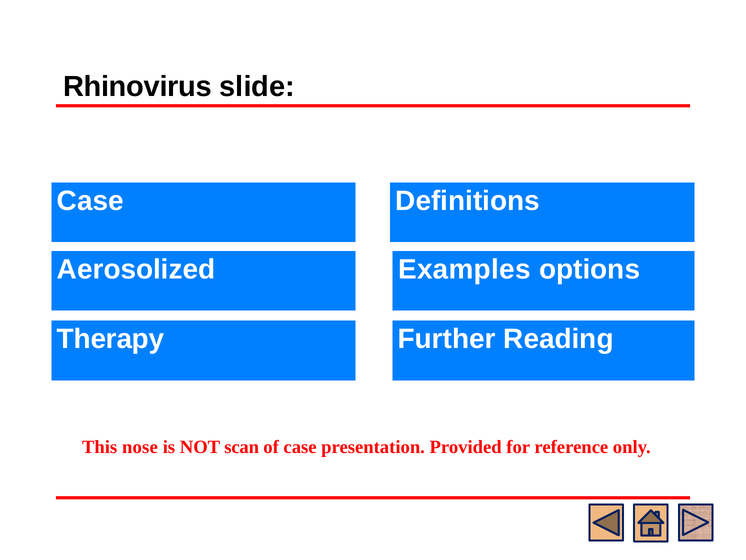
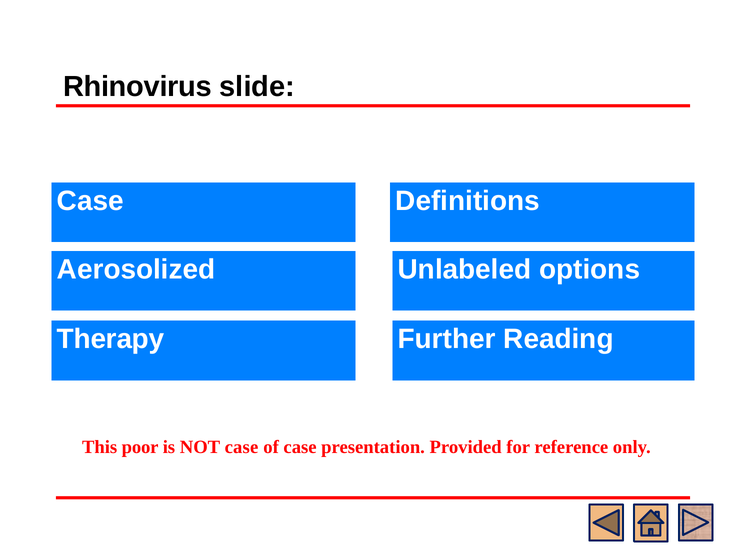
Examples: Examples -> Unlabeled
nose: nose -> poor
NOT scan: scan -> case
